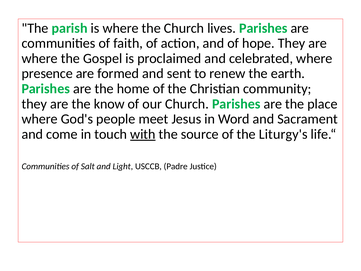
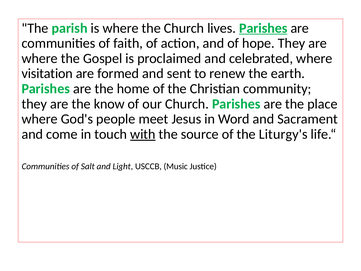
Parishes at (263, 28) underline: none -> present
presence: presence -> visitation
Padre: Padre -> Music
